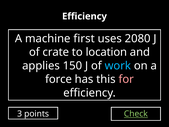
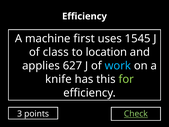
2080: 2080 -> 1545
crate: crate -> class
150: 150 -> 627
force: force -> knife
for colour: pink -> light green
